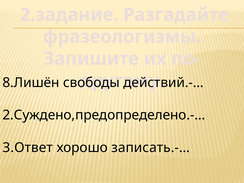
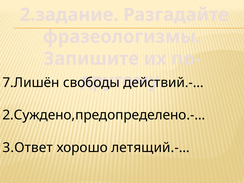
8.Лишён: 8.Лишён -> 7.Лишён
записать.-…: записать.-… -> летящий.-…
